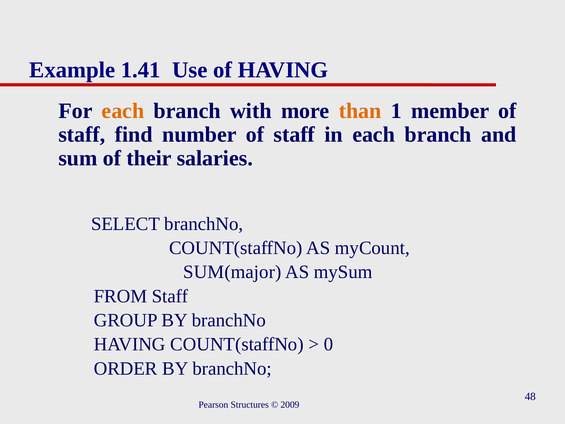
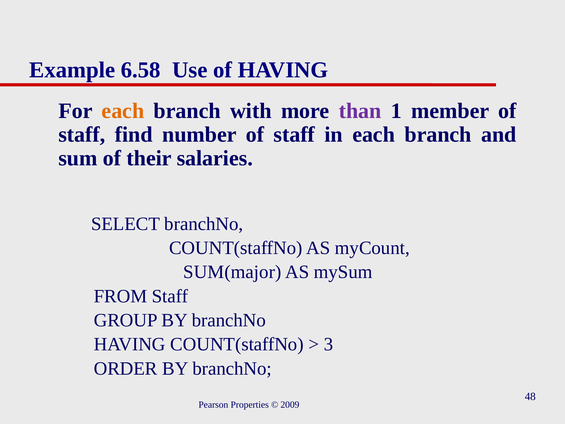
1.41: 1.41 -> 6.58
than colour: orange -> purple
0: 0 -> 3
Structures: Structures -> Properties
